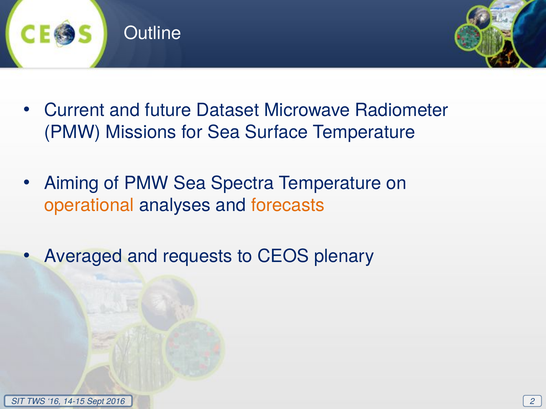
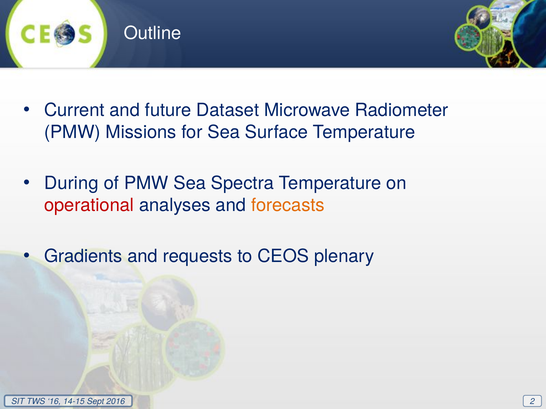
Aiming: Aiming -> During
operational colour: orange -> red
Averaged: Averaged -> Gradients
